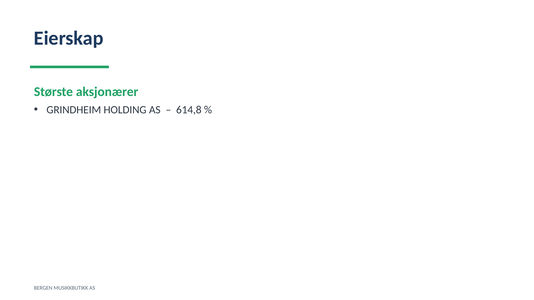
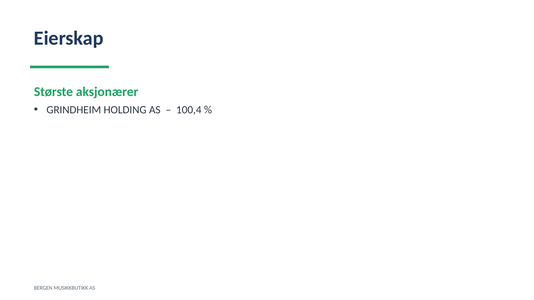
614,8: 614,8 -> 100,4
